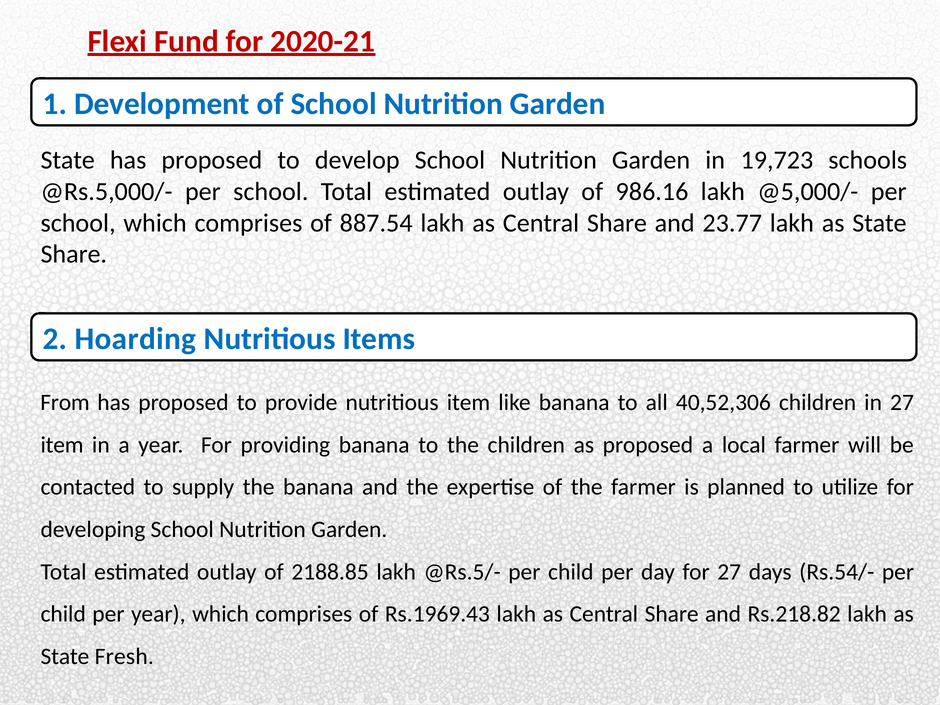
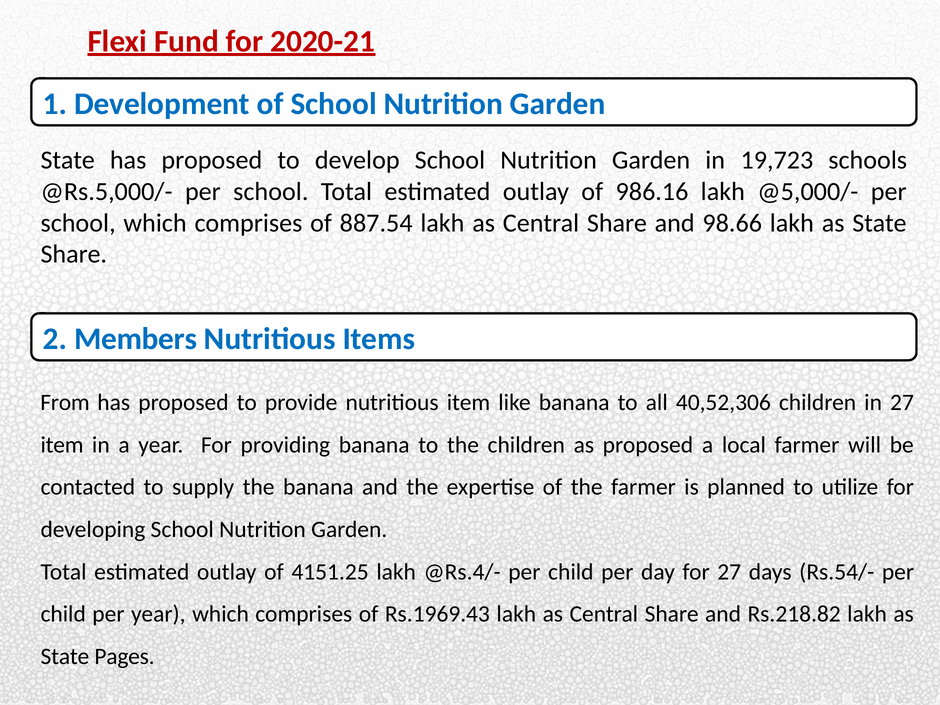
23.77: 23.77 -> 98.66
Hoarding: Hoarding -> Members
2188.85: 2188.85 -> 4151.25
@Rs.5/-: @Rs.5/- -> @Rs.4/-
Fresh: Fresh -> Pages
